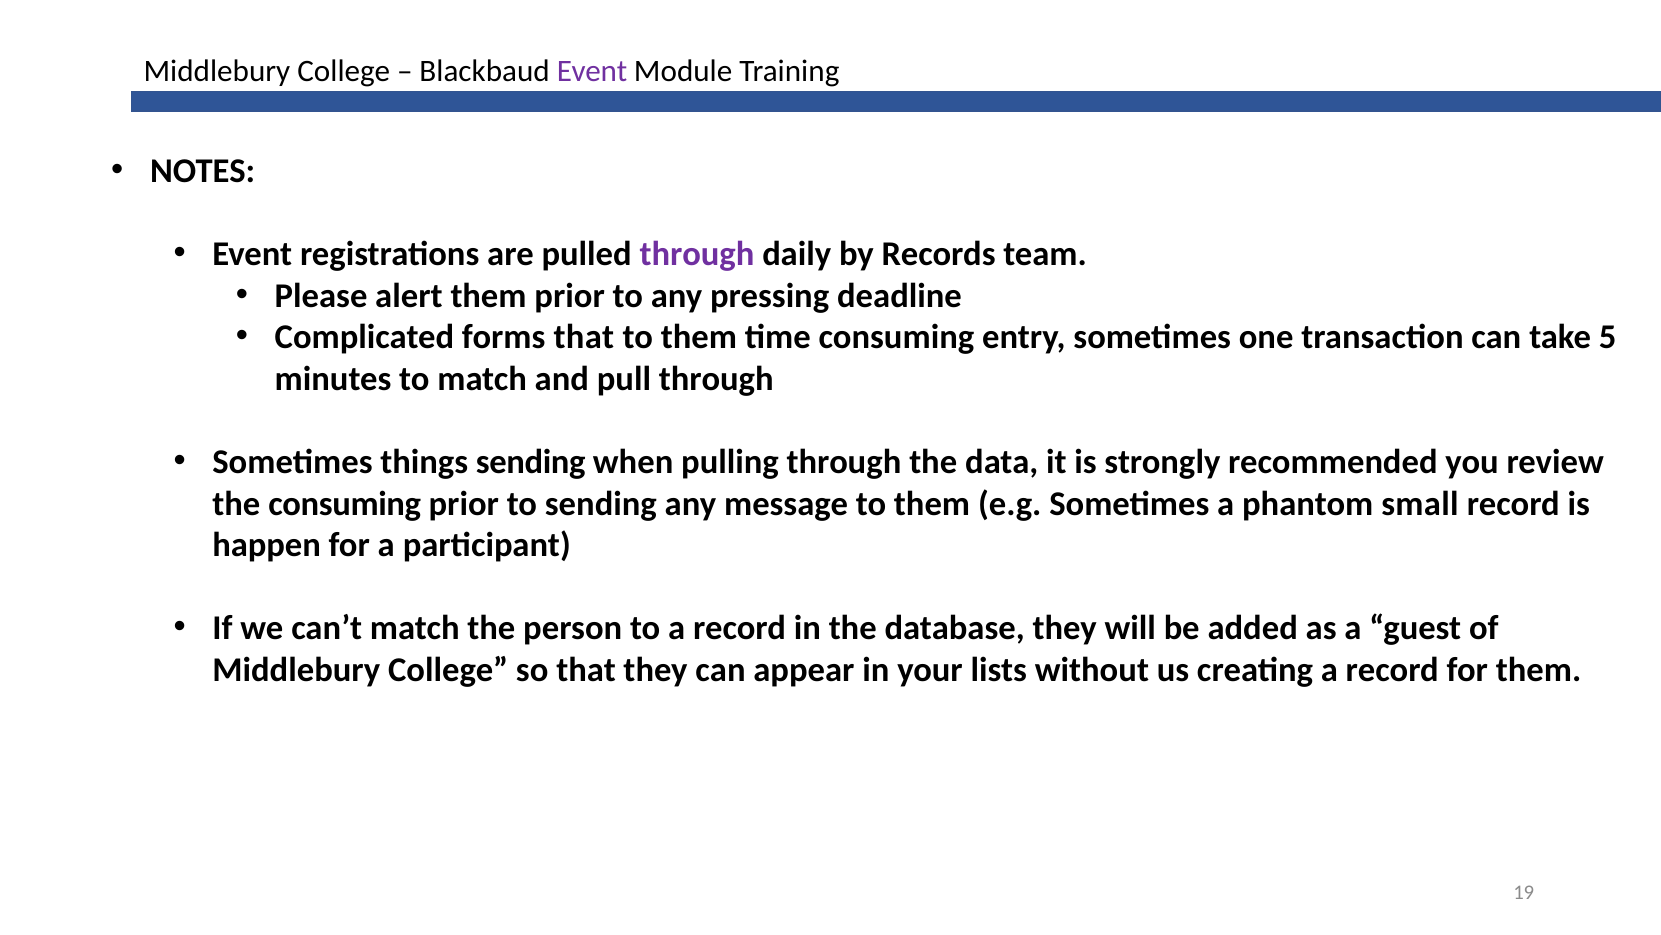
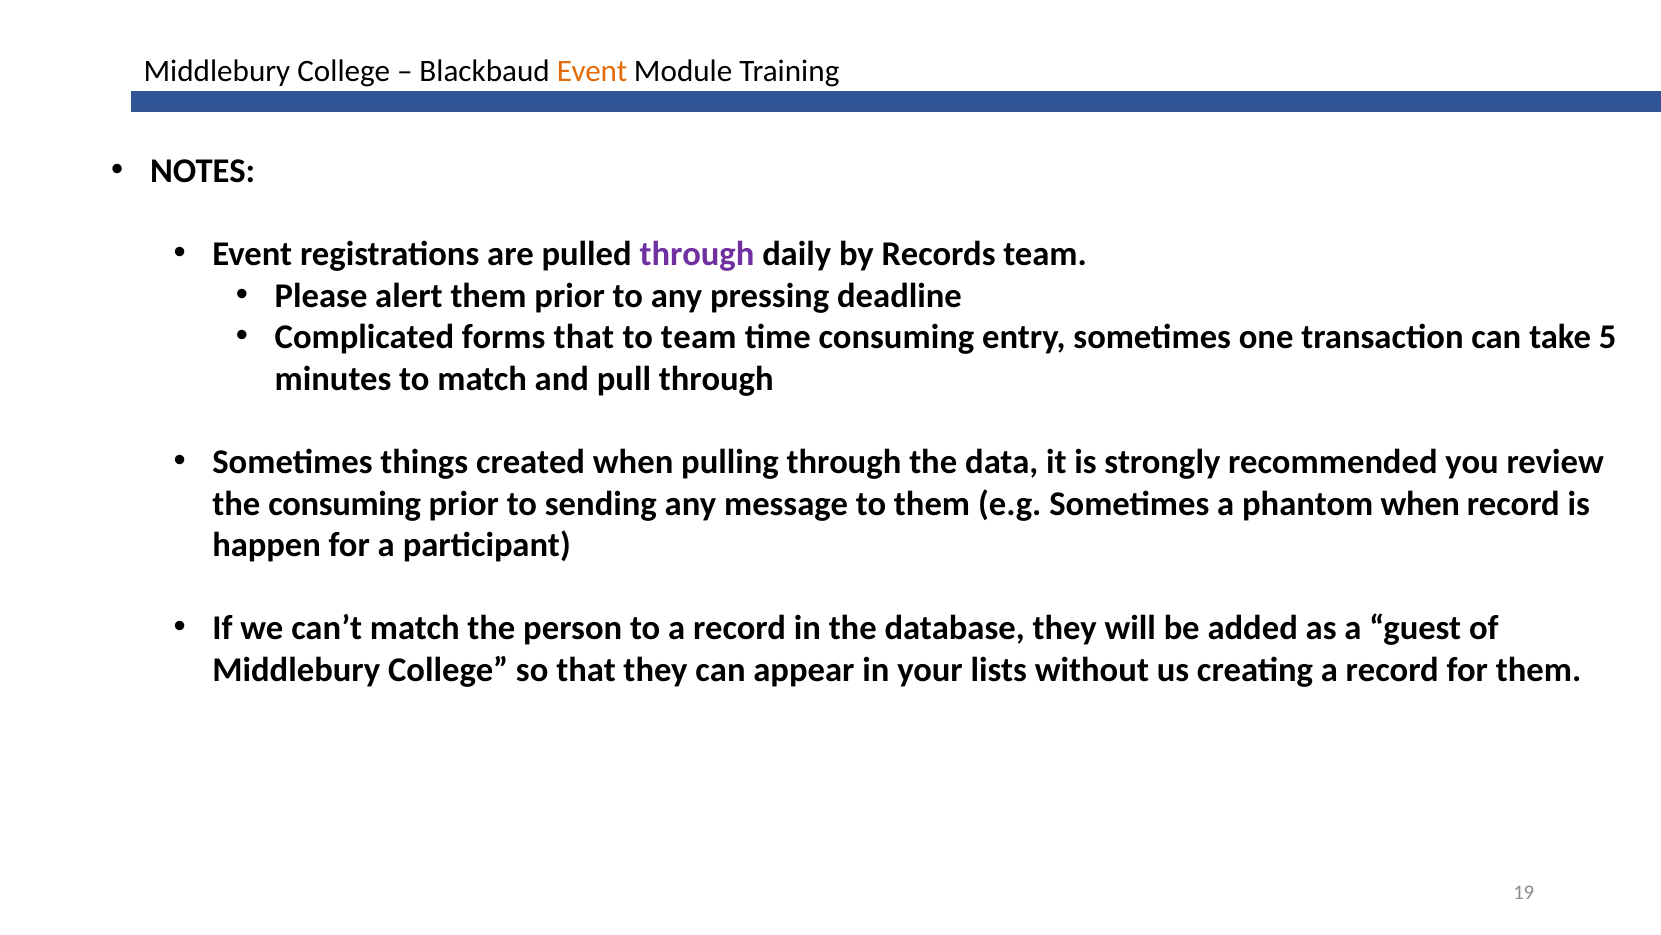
Event at (592, 72) colour: purple -> orange
them at (699, 337): them -> team
things sending: sending -> created
phantom small: small -> when
